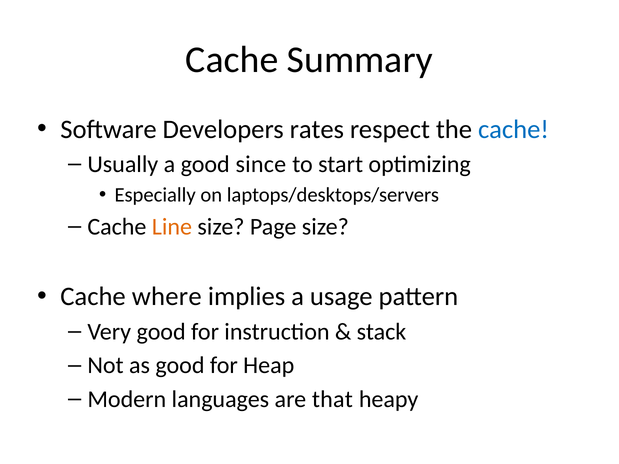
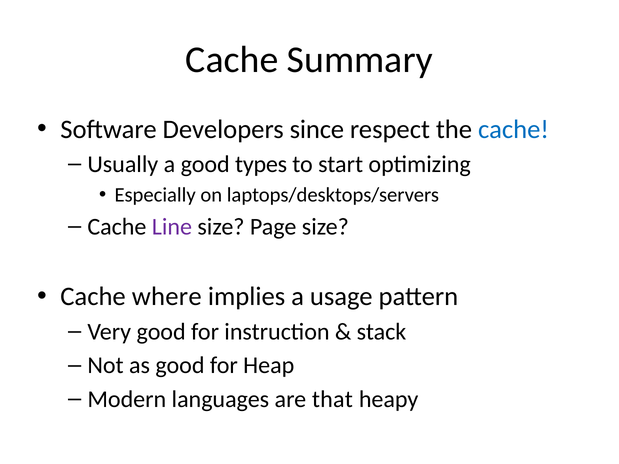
rates: rates -> since
since: since -> types
Line colour: orange -> purple
